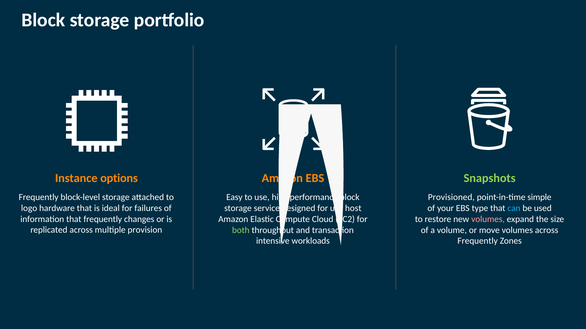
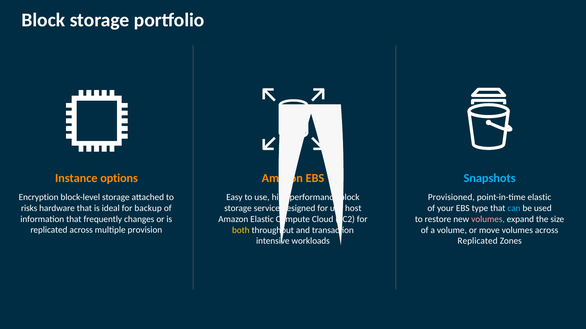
Snapshots colour: light green -> light blue
Frequently at (39, 197): Frequently -> Encryption
point-in-time simple: simple -> elastic
logo: logo -> risks
failures: failures -> backup
both colour: light green -> yellow
Frequently at (478, 241): Frequently -> Replicated
